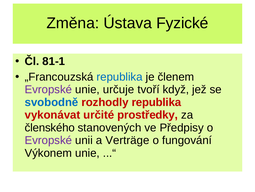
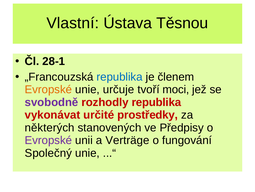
Změna: Změna -> Vlastní
Fyzické: Fyzické -> Těsnou
81-1: 81-1 -> 28-1
Evropské at (48, 89) colour: purple -> orange
když: když -> moci
svobodně colour: blue -> purple
členského: členského -> některých
Výkonem: Výkonem -> Společný
